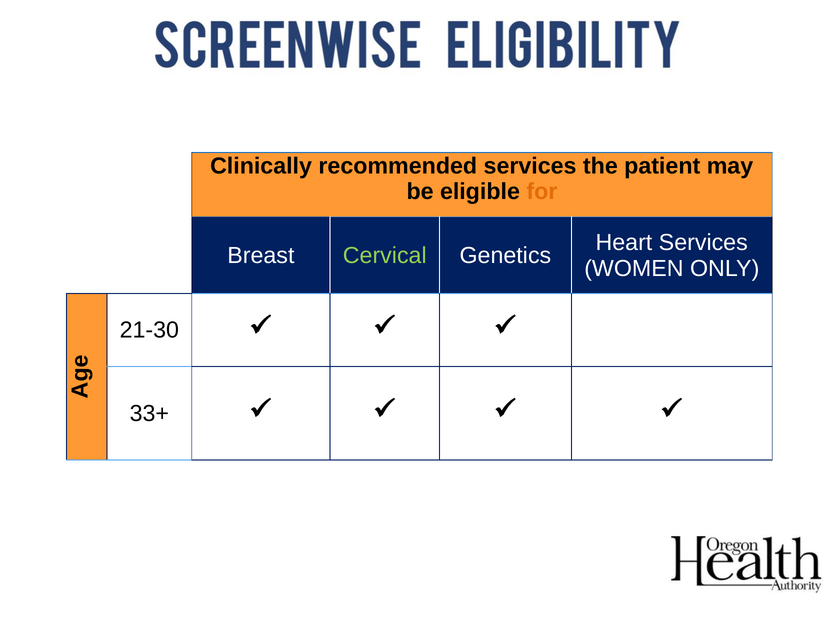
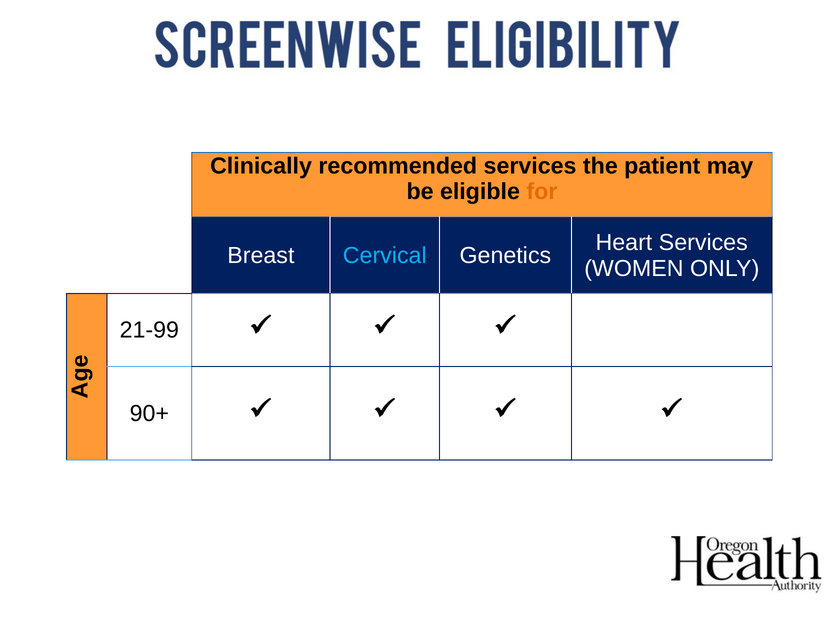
Cervical colour: light green -> light blue
21-30: 21-30 -> 21-99
33+: 33+ -> 90+
